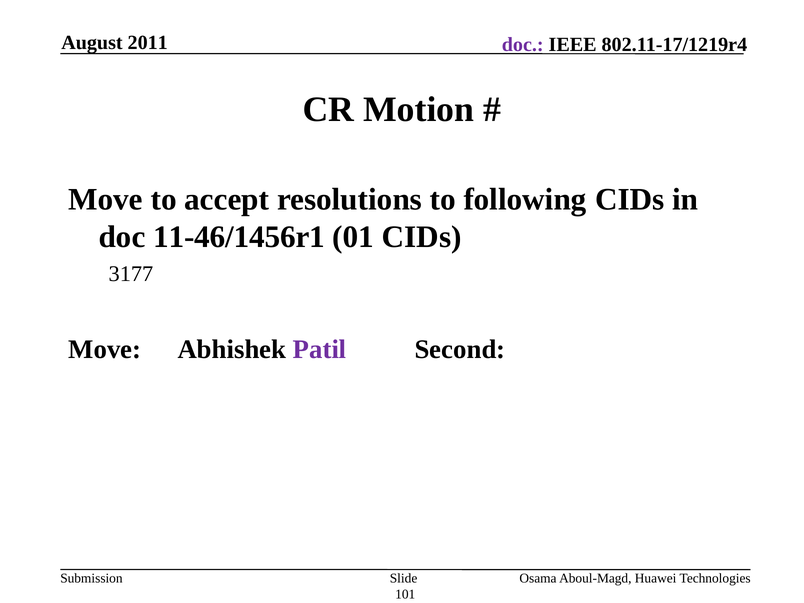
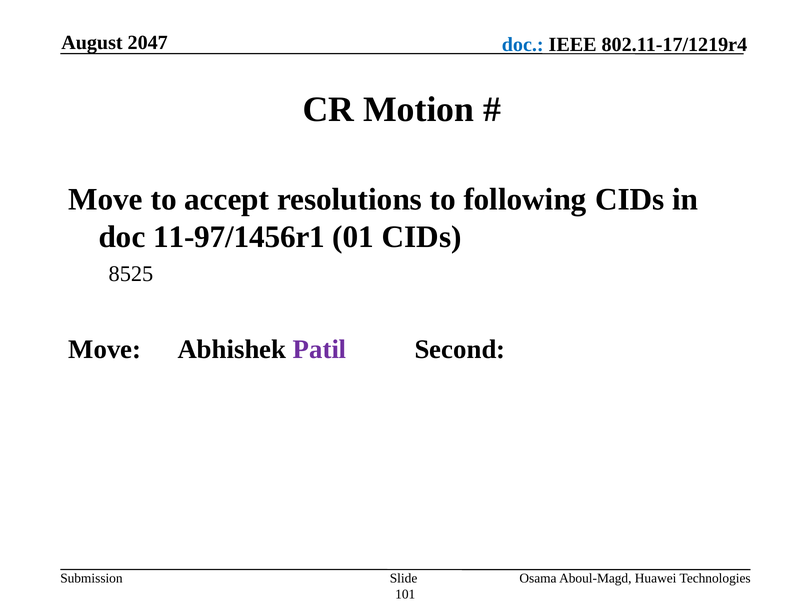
2011: 2011 -> 2047
doc at (523, 45) colour: purple -> blue
11-46/1456r1: 11-46/1456r1 -> 11-97/1456r1
3177: 3177 -> 8525
